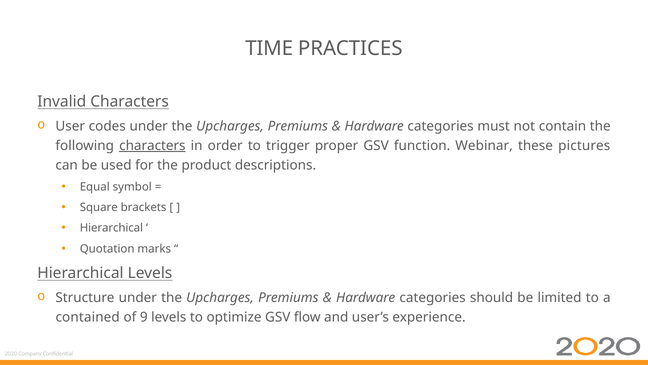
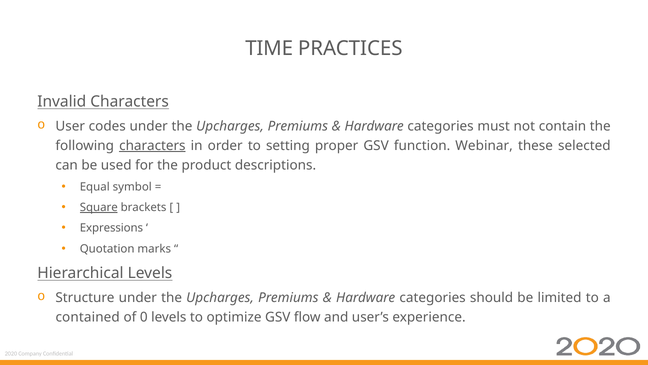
trigger: trigger -> setting
pictures: pictures -> selected
Square underline: none -> present
Hierarchical at (111, 228): Hierarchical -> Expressions
9: 9 -> 0
